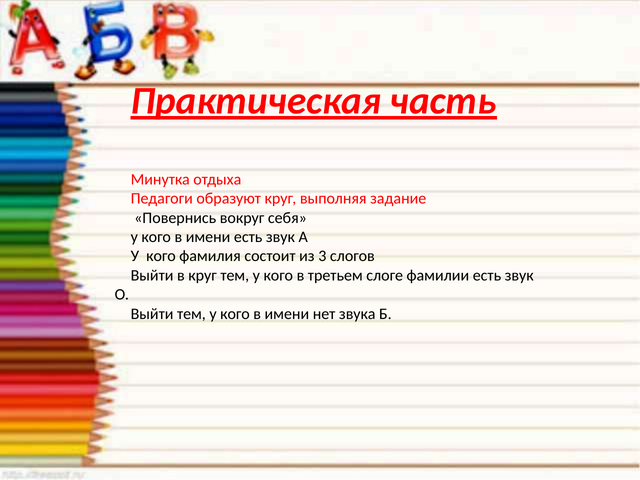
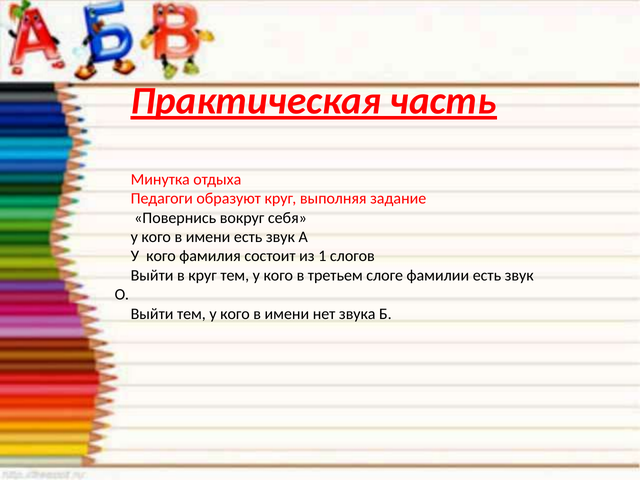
3: 3 -> 1
